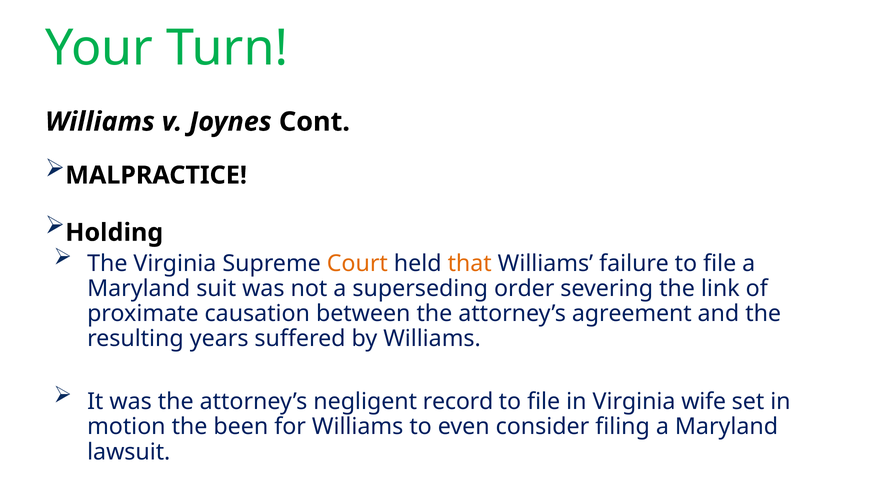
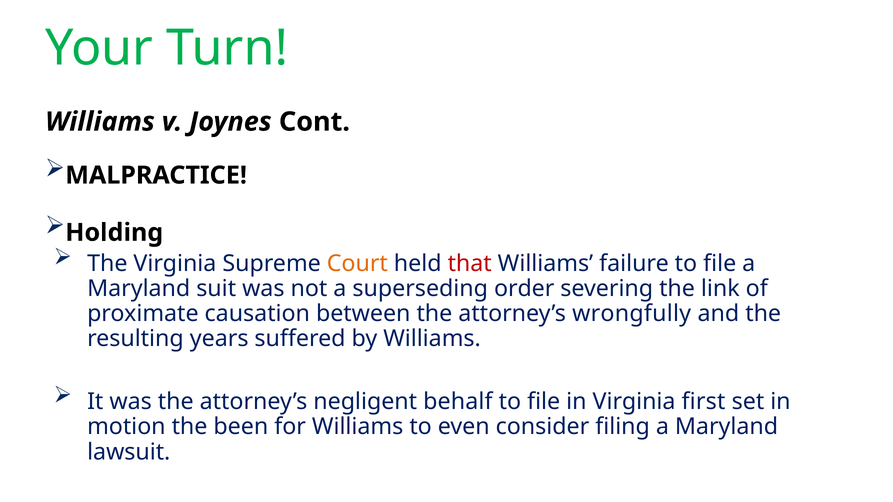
that colour: orange -> red
agreement: agreement -> wrongfully
record: record -> behalf
wife: wife -> first
